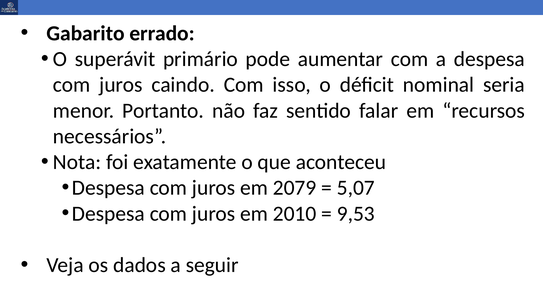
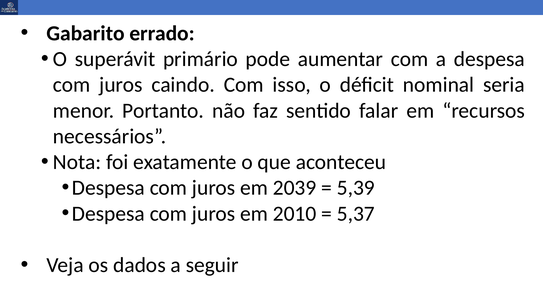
2079: 2079 -> 2039
5,07: 5,07 -> 5,39
9,53: 9,53 -> 5,37
